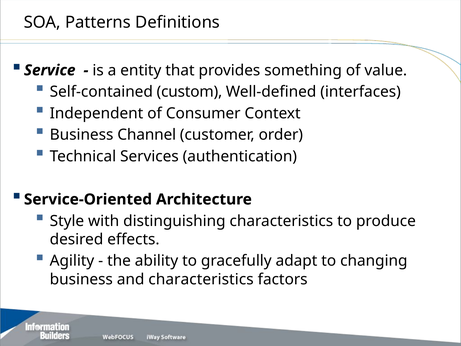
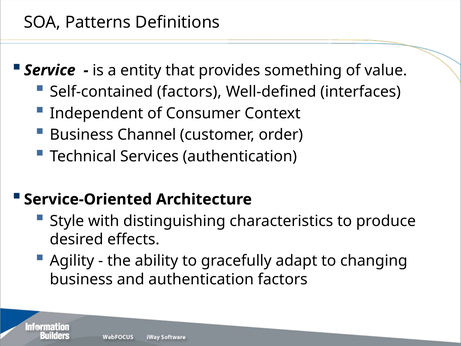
Self-contained custom: custom -> factors
and characteristics: characteristics -> authentication
